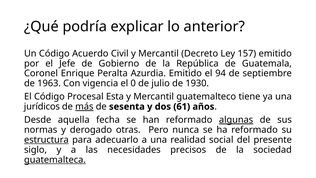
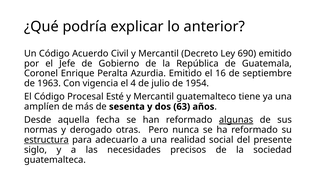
157: 157 -> 690
94: 94 -> 16
0: 0 -> 4
1930: 1930 -> 1954
Esta: Esta -> Esté
jurídicos: jurídicos -> amplíen
más underline: present -> none
61: 61 -> 63
guatemalteca underline: present -> none
